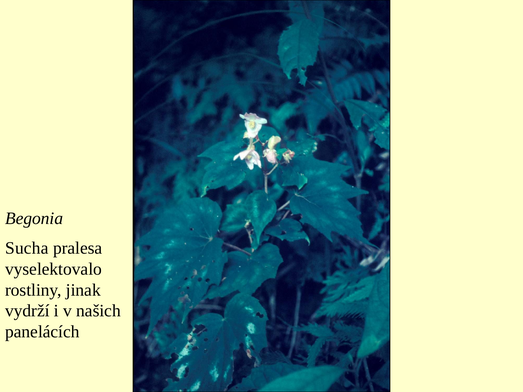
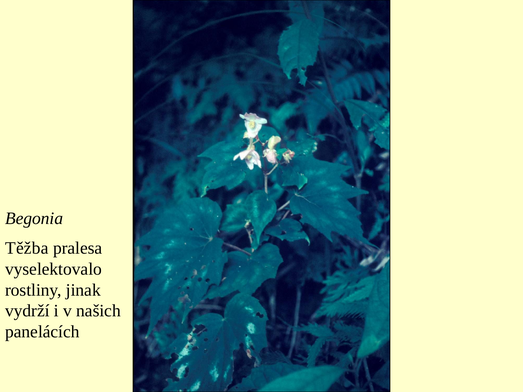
Sucha: Sucha -> Těžba
